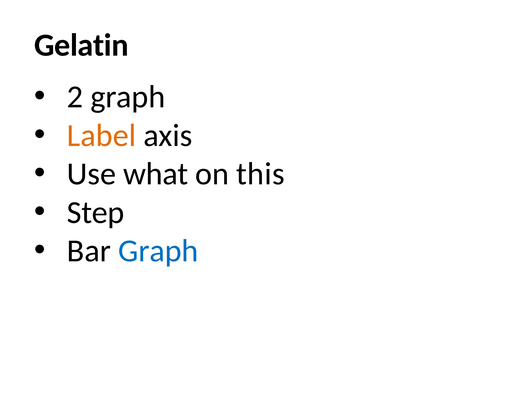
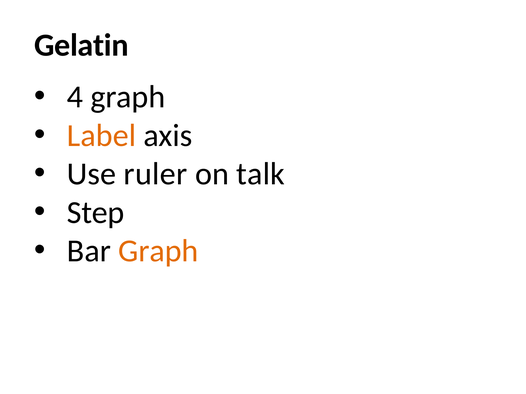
2: 2 -> 4
what: what -> ruler
this: this -> talk
Graph at (158, 251) colour: blue -> orange
